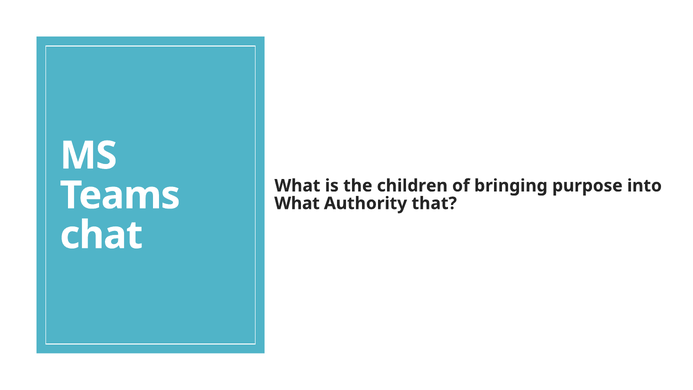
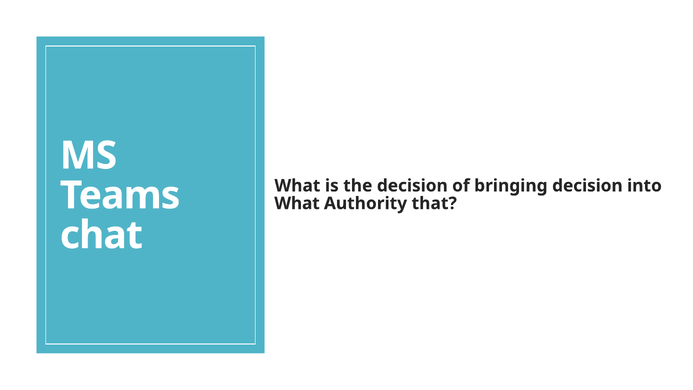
the children: children -> decision
bringing purpose: purpose -> decision
